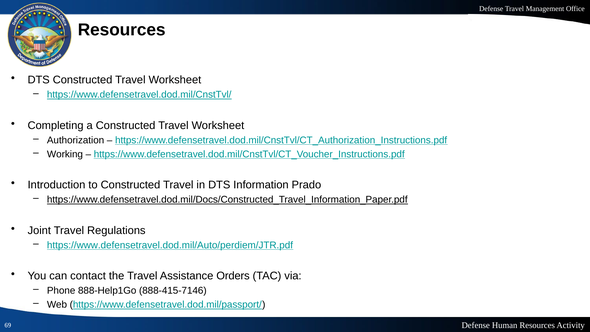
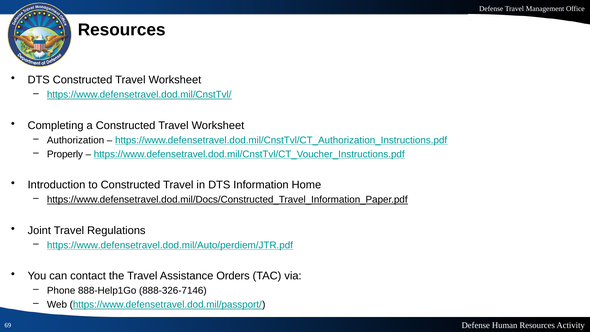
Working: Working -> Properly
Prado: Prado -> Home
888-415-7146: 888-415-7146 -> 888-326-7146
